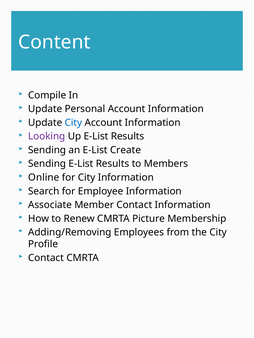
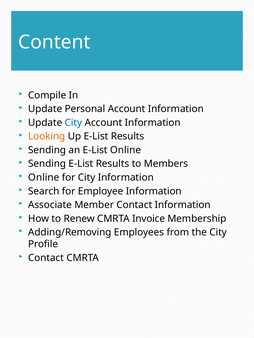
Looking colour: purple -> orange
E-List Create: Create -> Online
Picture: Picture -> Invoice
